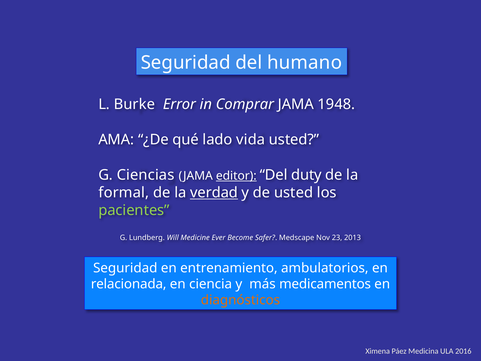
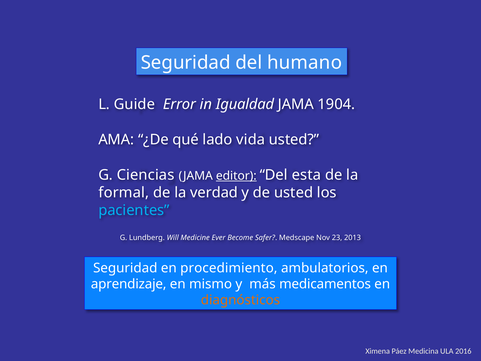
Burke: Burke -> Guide
Comprar: Comprar -> Igualdad
1948: 1948 -> 1904
duty: duty -> esta
verdad underline: present -> none
pacientes colour: light green -> light blue
entrenamiento: entrenamiento -> procedimiento
relacionada: relacionada -> aprendizaje
ciencia: ciencia -> mismo
